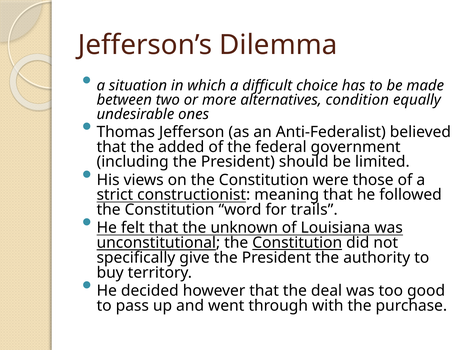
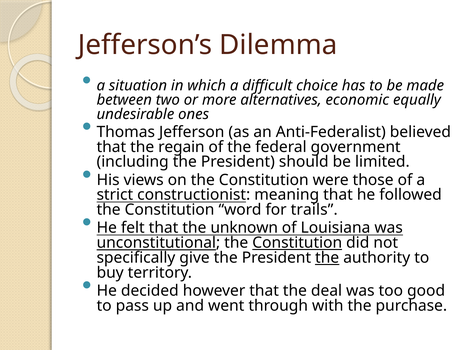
condition: condition -> economic
added: added -> regain
the at (327, 258) underline: none -> present
